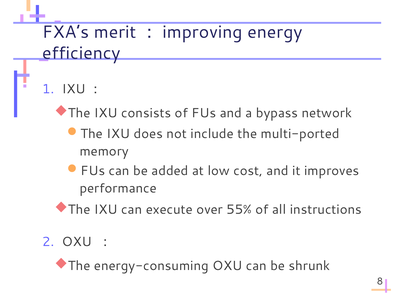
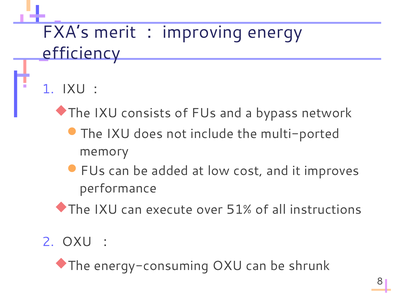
55%: 55% -> 51%
